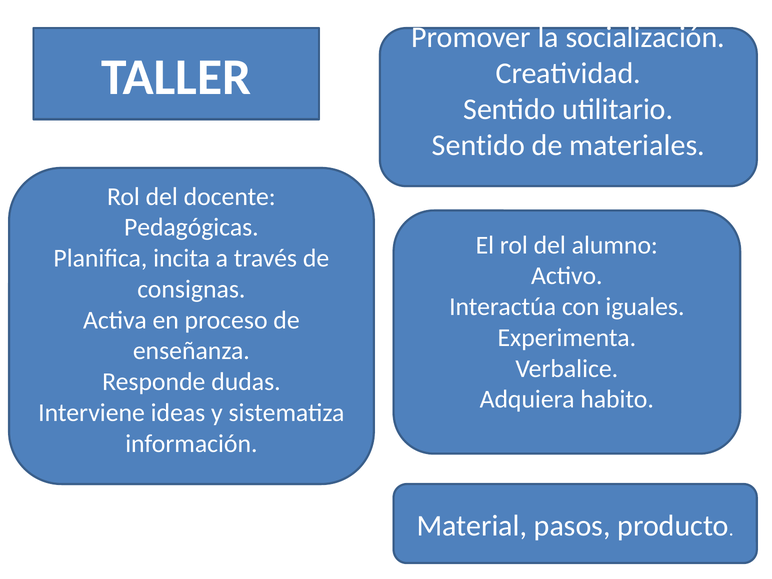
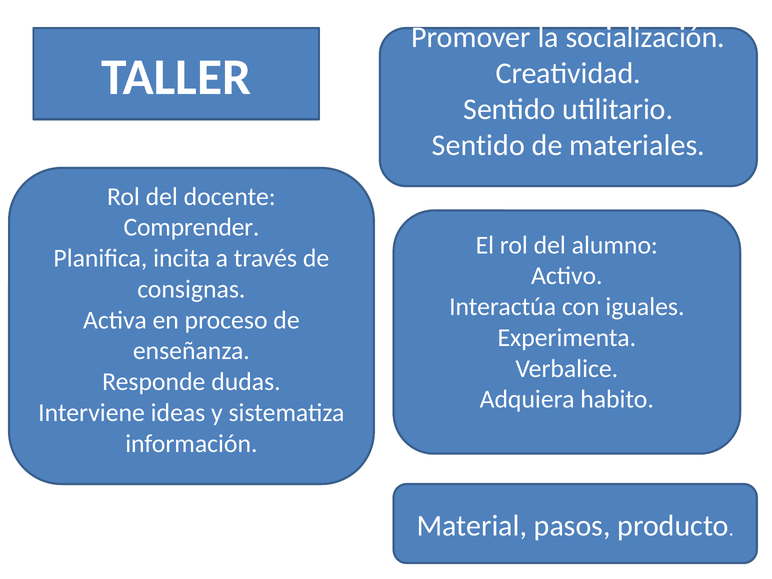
Pedagógicas: Pedagógicas -> Comprender
